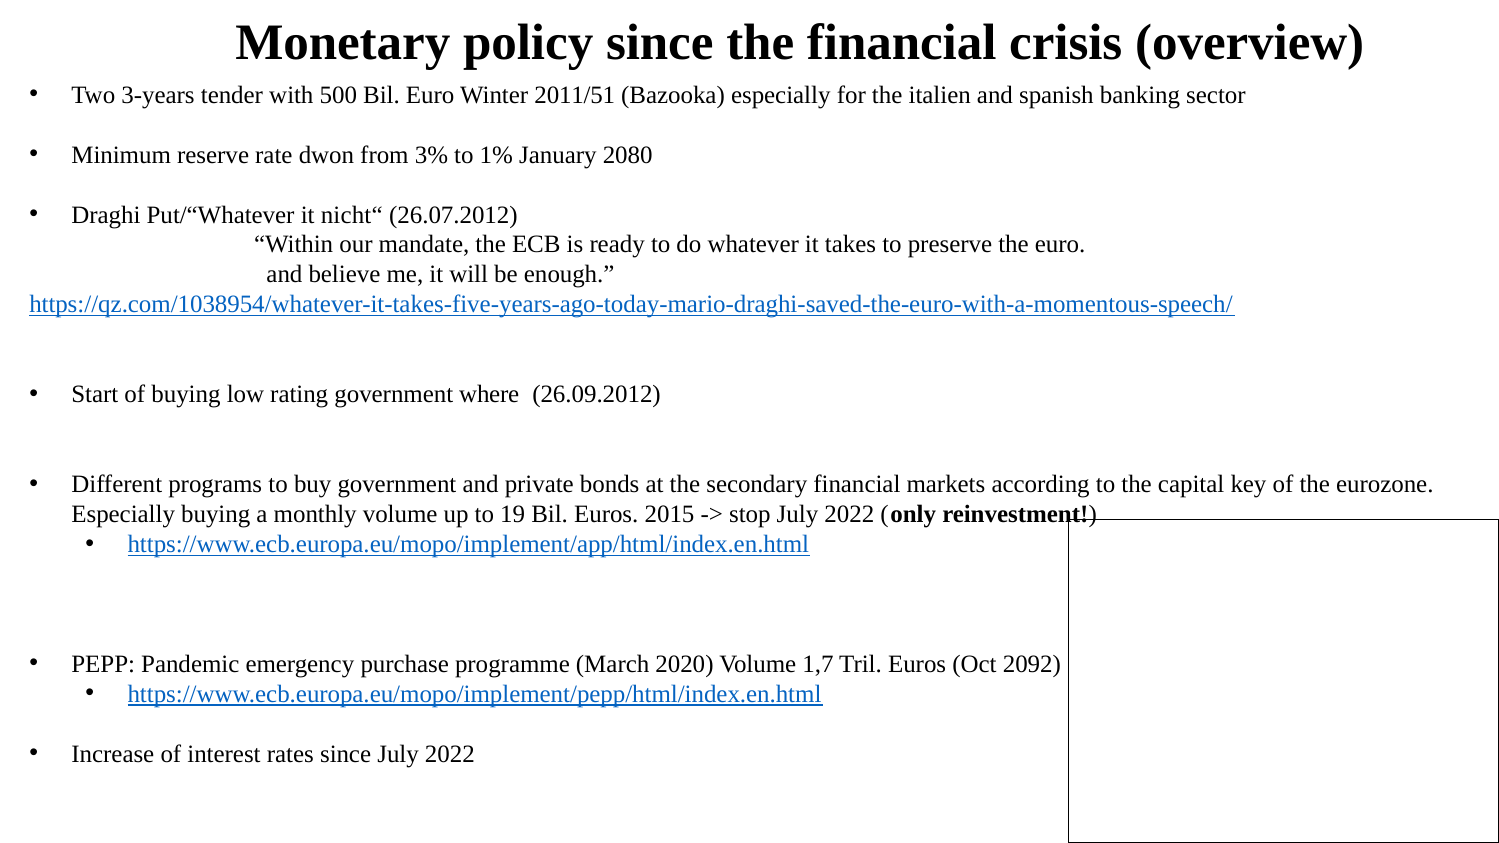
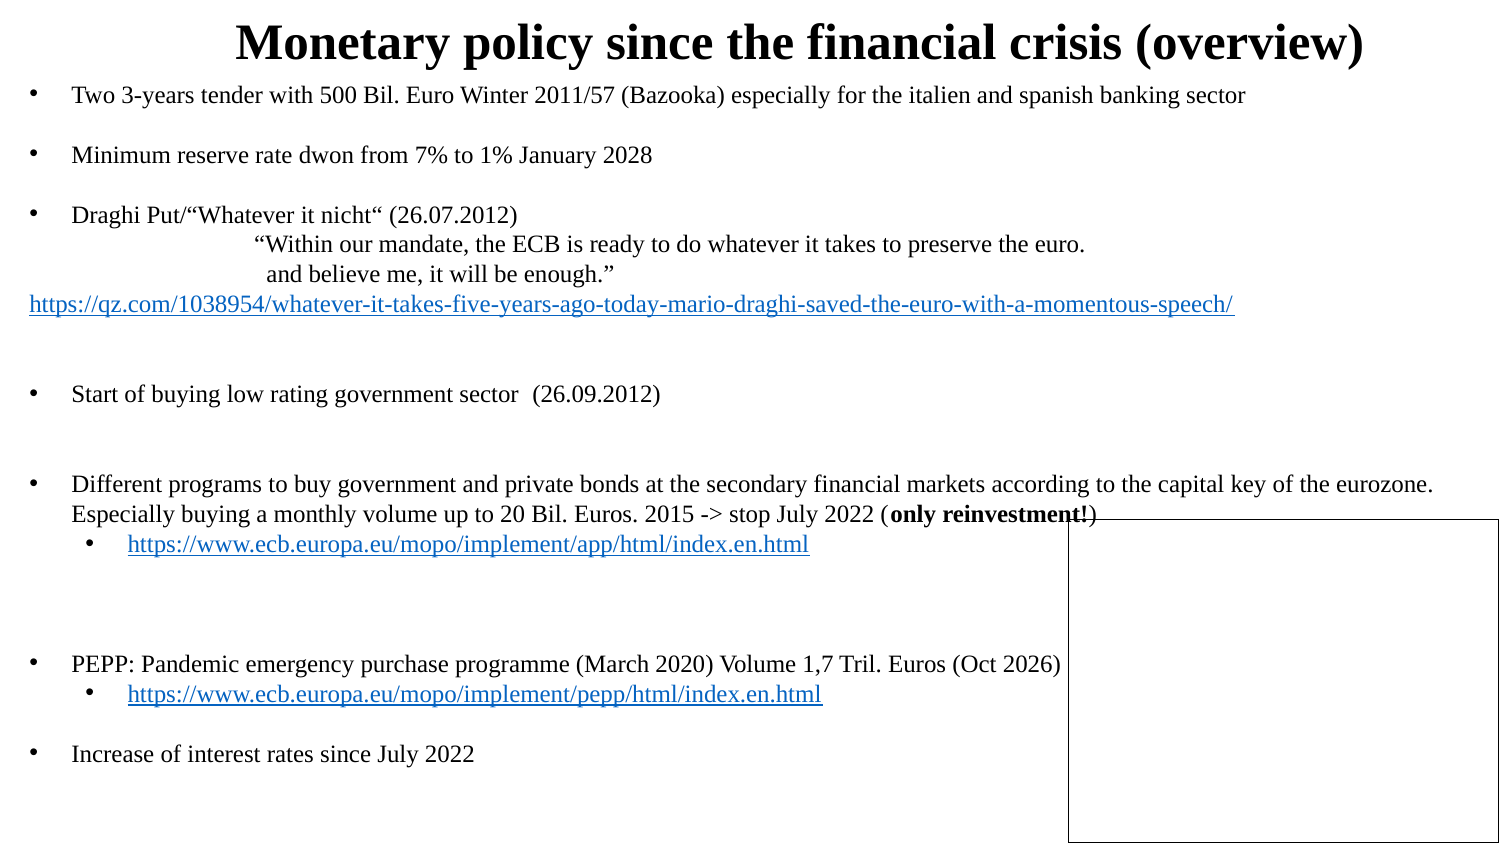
2011/51: 2011/51 -> 2011/57
3%: 3% -> 7%
2080: 2080 -> 2028
government where: where -> sector
19: 19 -> 20
2092: 2092 -> 2026
